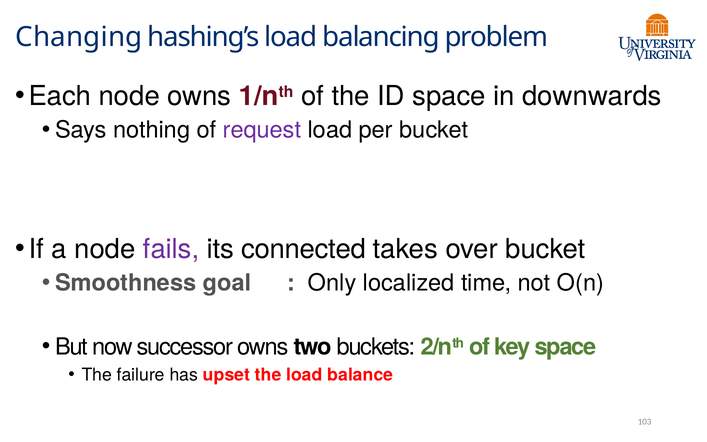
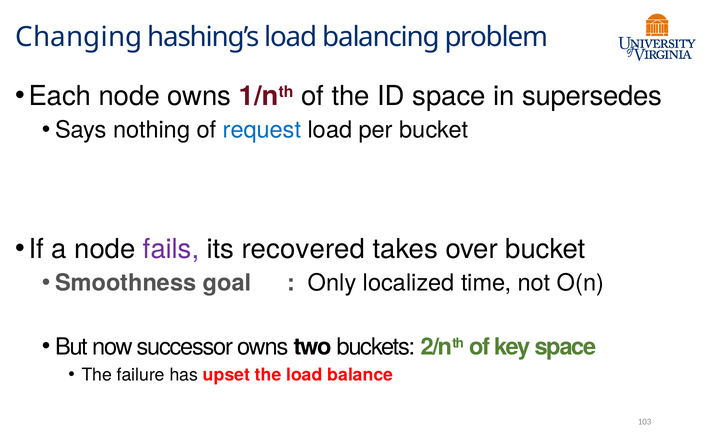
downwards: downwards -> supersedes
request colour: purple -> blue
connected: connected -> recovered
